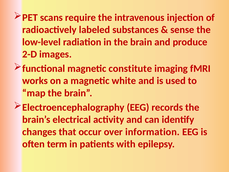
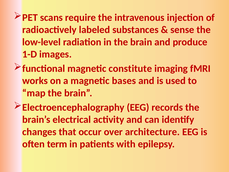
2-D: 2-D -> 1-D
white: white -> bases
information: information -> architecture
